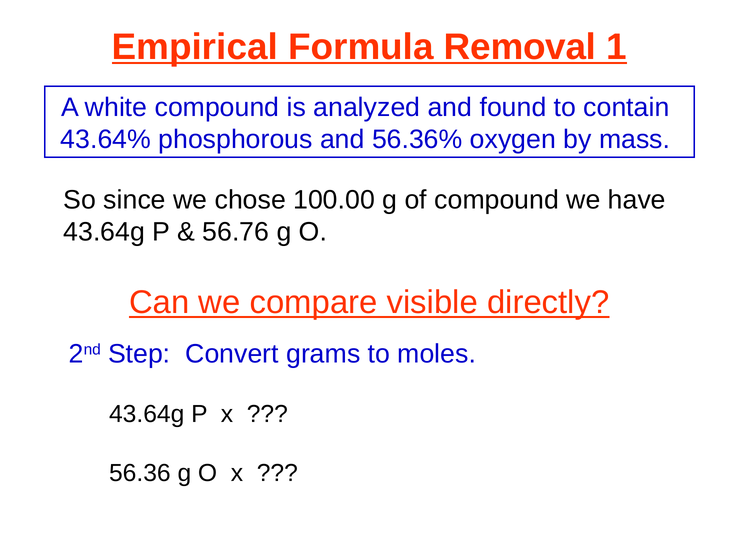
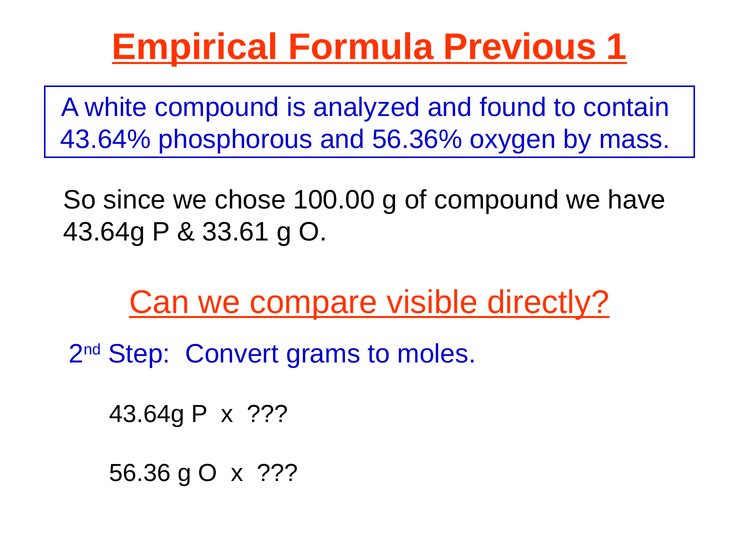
Removal: Removal -> Previous
56.76: 56.76 -> 33.61
